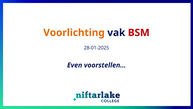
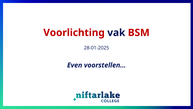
Voorlichting colour: orange -> red
